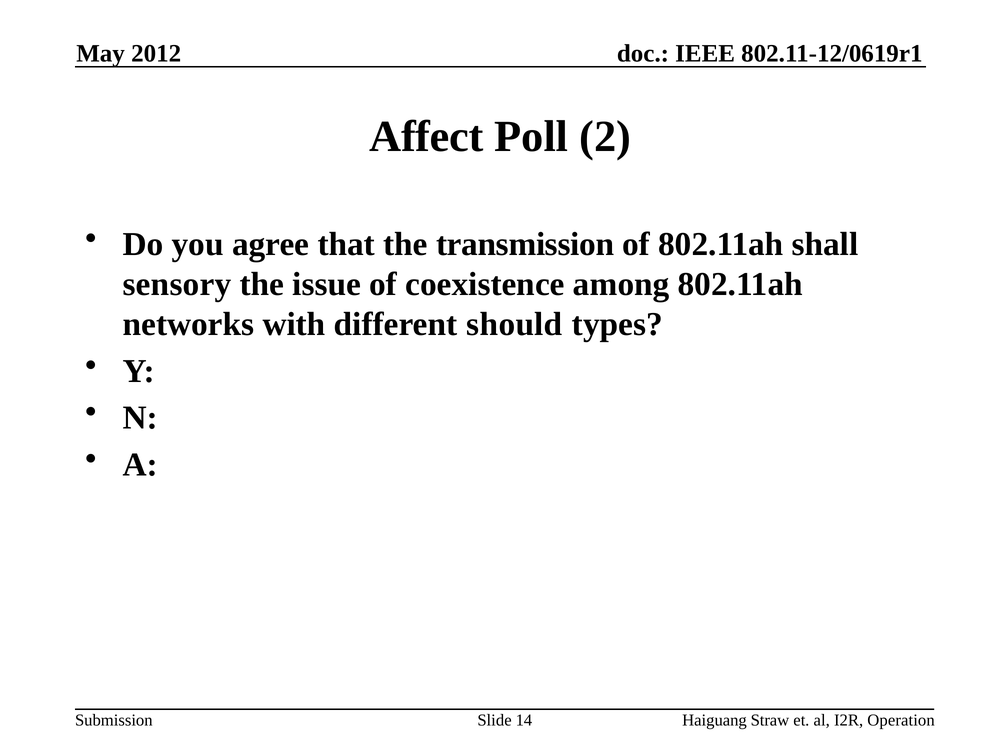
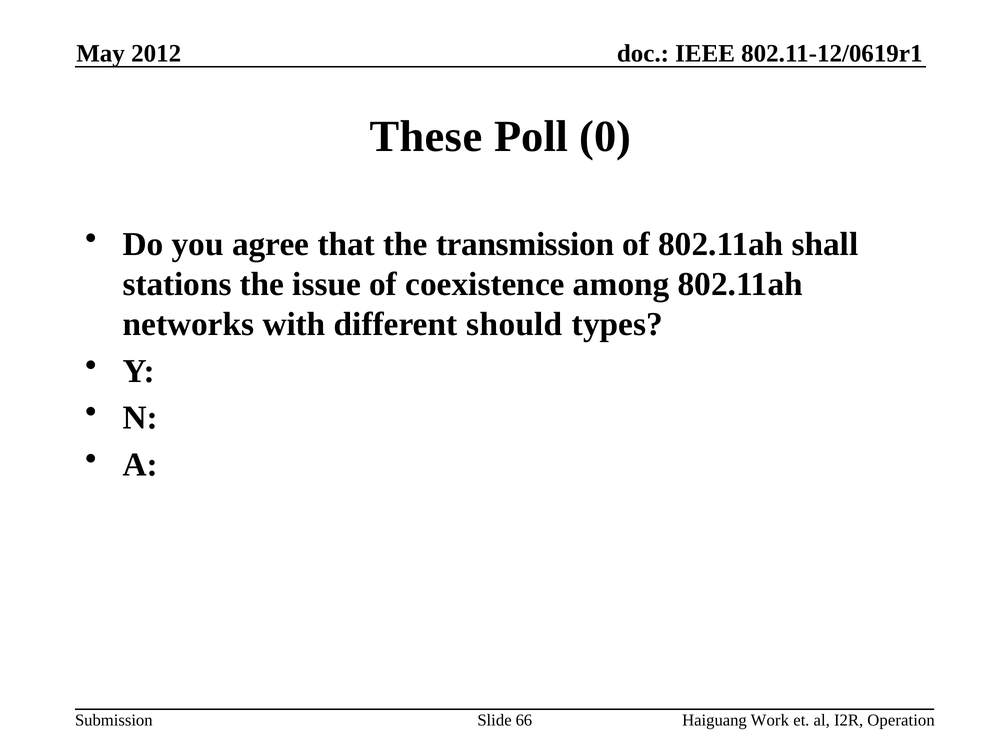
Affect: Affect -> These
2: 2 -> 0
sensory: sensory -> stations
14: 14 -> 66
Straw: Straw -> Work
